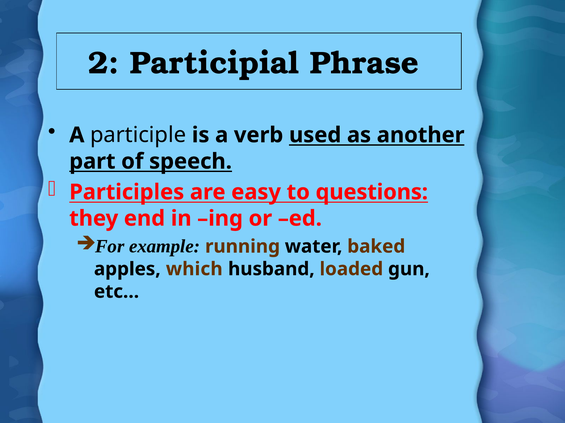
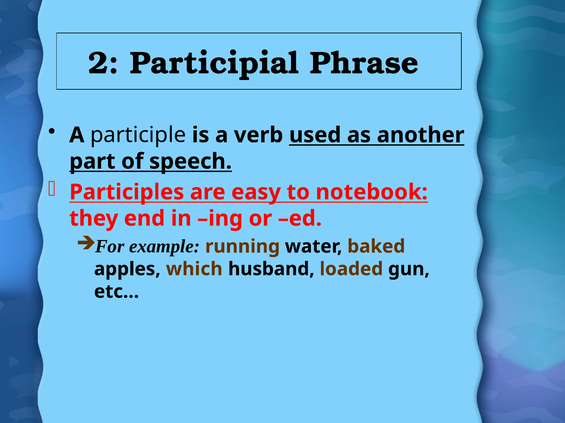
questions: questions -> notebook
